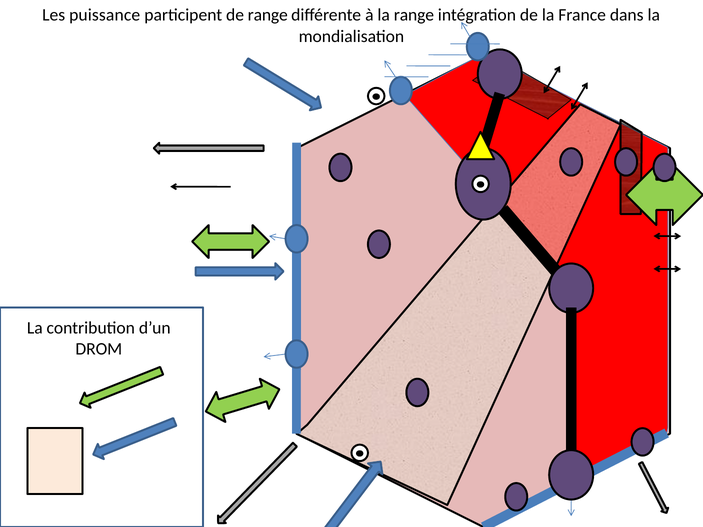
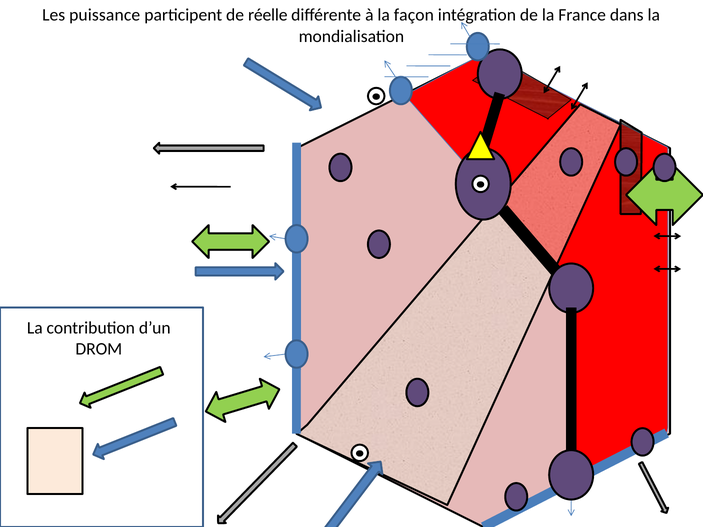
de range: range -> réelle
la range: range -> façon
